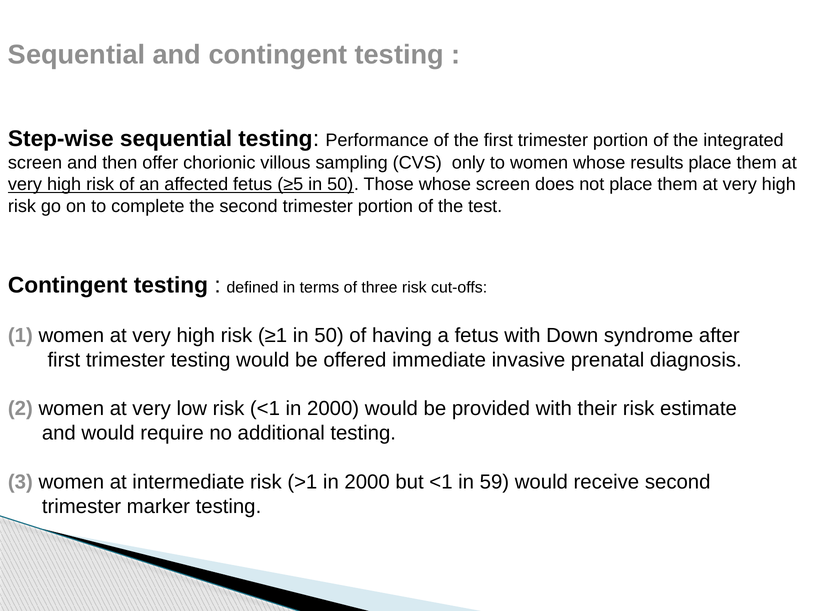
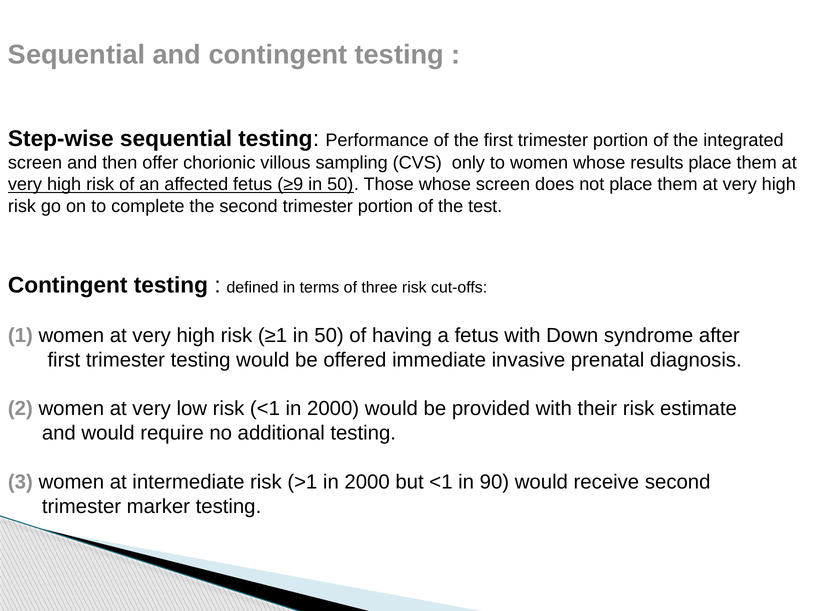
≥5: ≥5 -> ≥9
59: 59 -> 90
